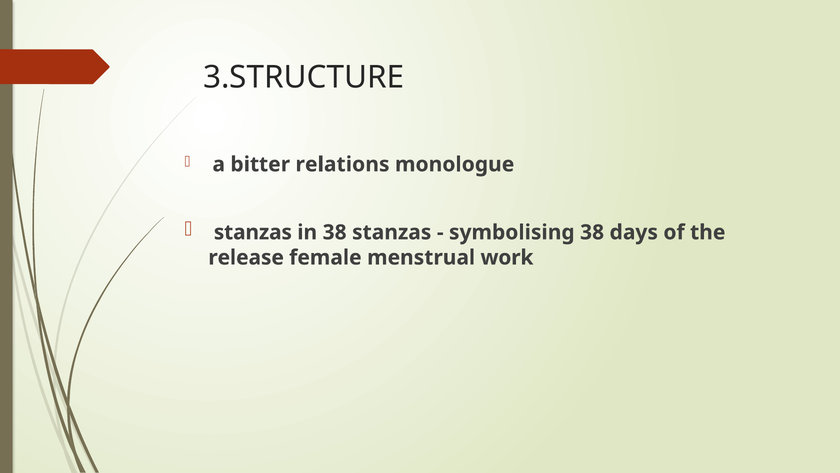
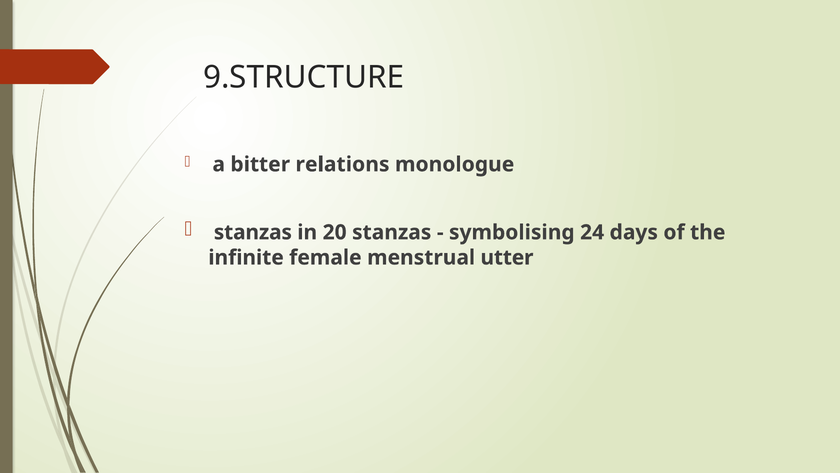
3.STRUCTURE: 3.STRUCTURE -> 9.STRUCTURE
in 38: 38 -> 20
symbolising 38: 38 -> 24
release: release -> infinite
work: work -> utter
